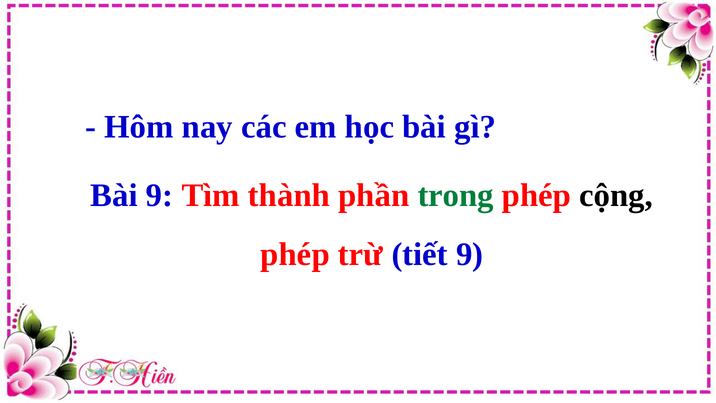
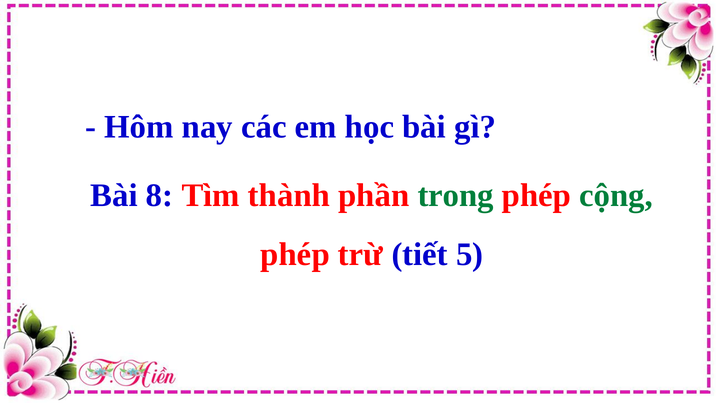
Bài 9: 9 -> 8
cộng colour: black -> green
tiết 9: 9 -> 5
